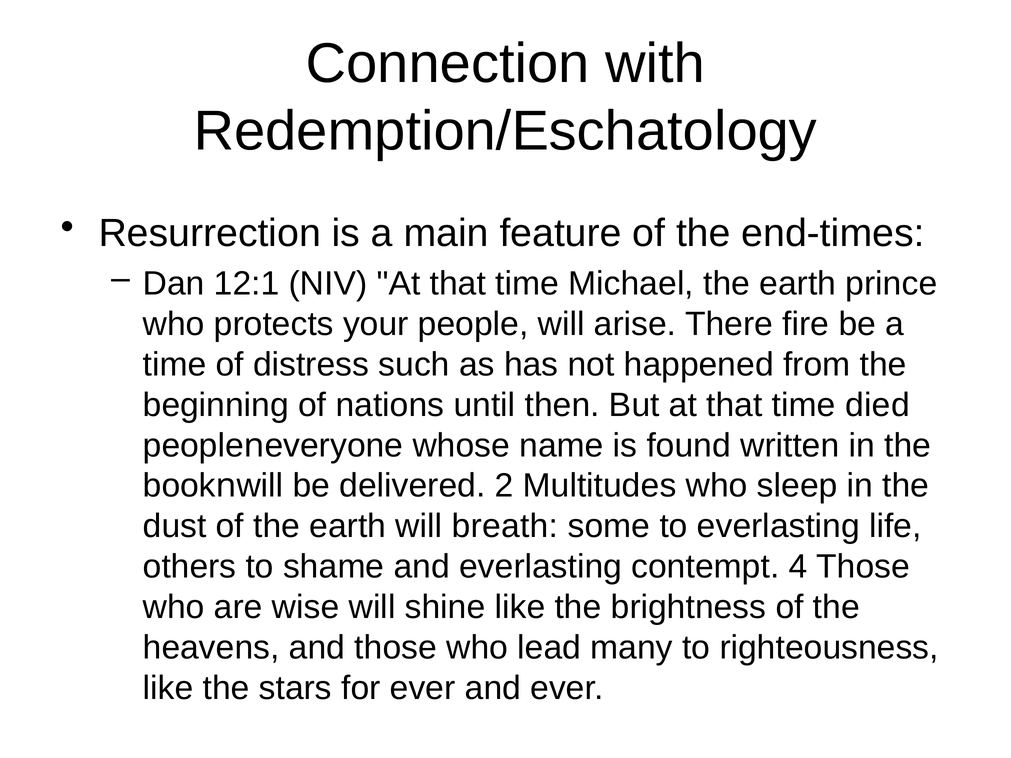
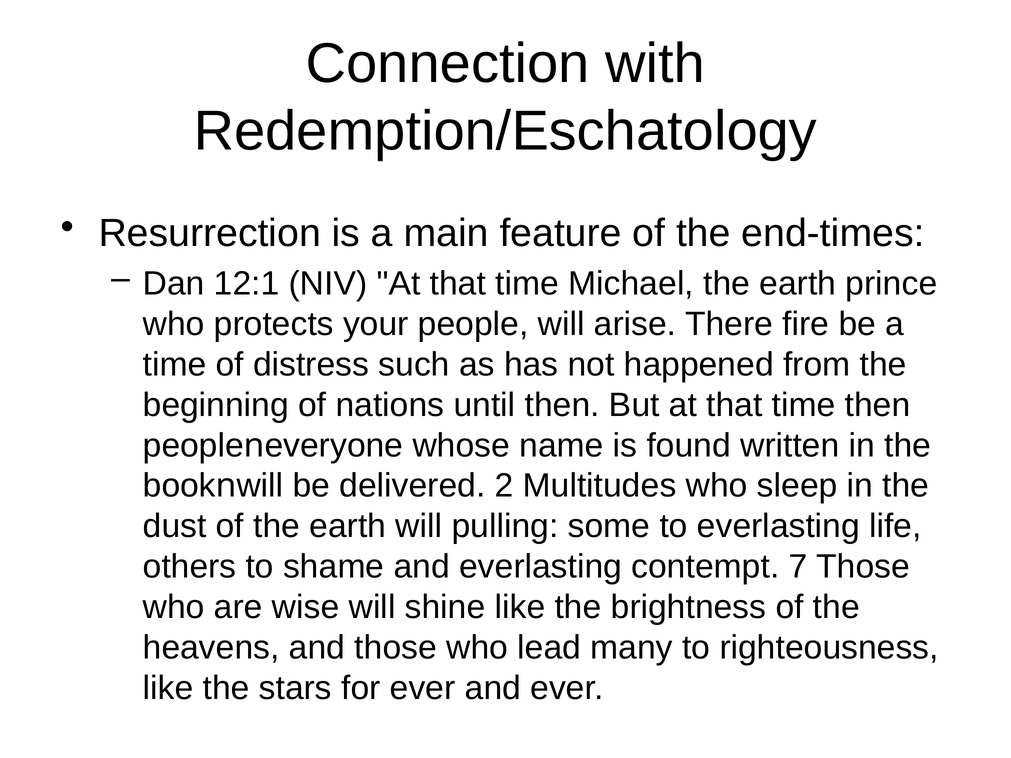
time died: died -> then
breath: breath -> pulling
4: 4 -> 7
